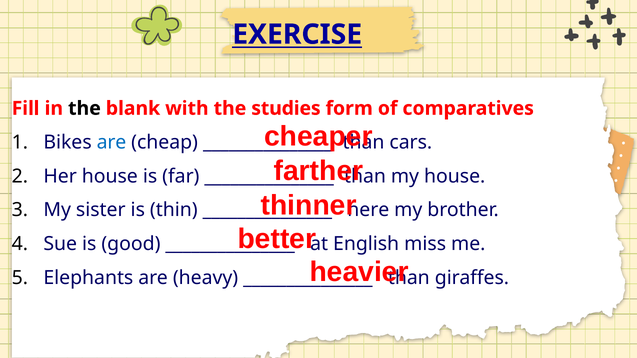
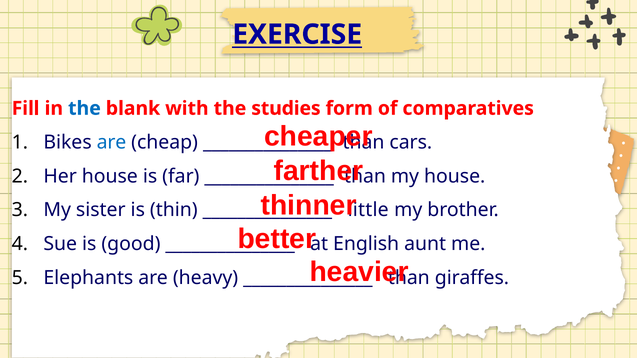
the at (84, 108) colour: black -> blue
here: here -> little
miss: miss -> aunt
